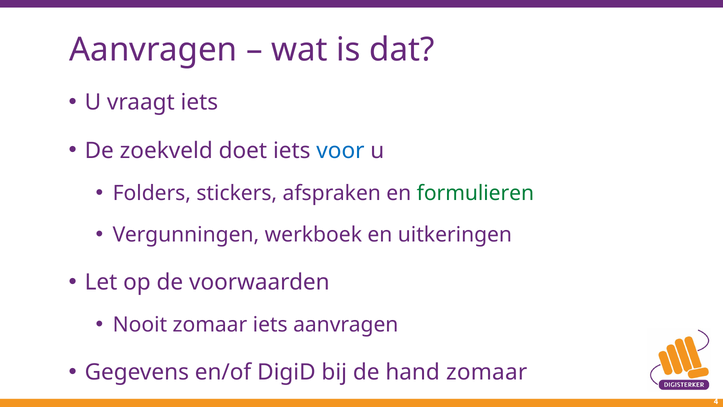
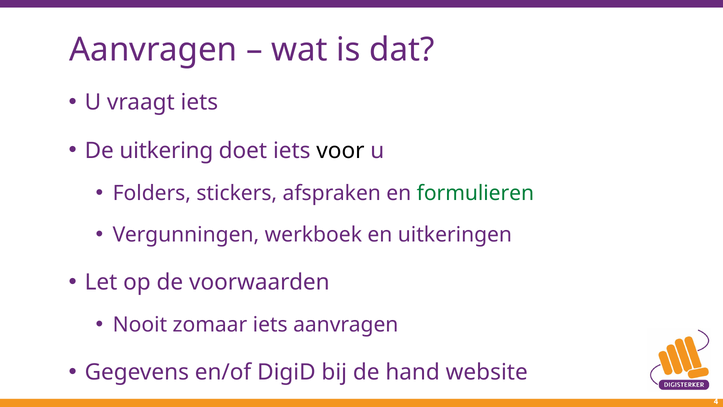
zoekveld: zoekveld -> uitkering
voor colour: blue -> black
hand zomaar: zomaar -> website
